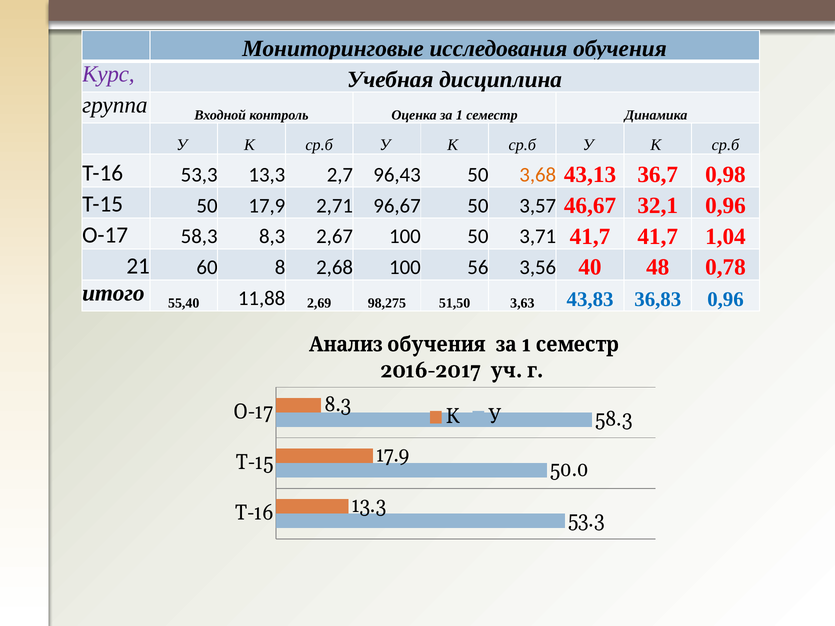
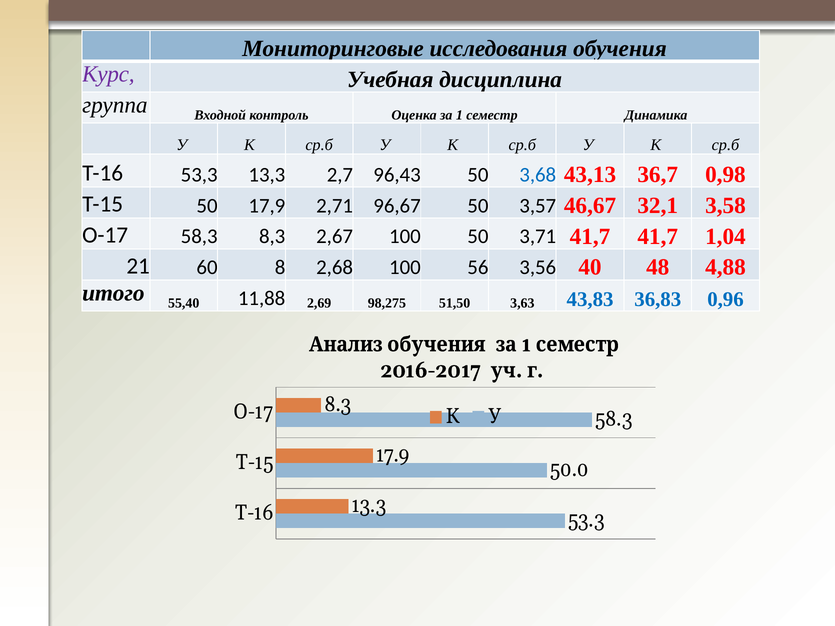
3,68 colour: orange -> blue
32,1 0,96: 0,96 -> 3,58
0,78: 0,78 -> 4,88
